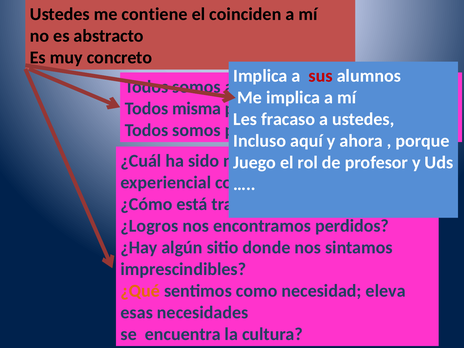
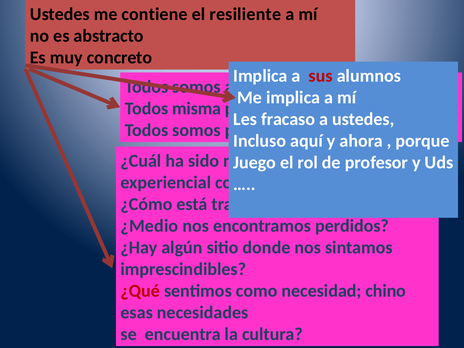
coinciden: coinciden -> resiliente
¿Logros: ¿Logros -> ¿Medio
¿Qué colour: orange -> red
eleva: eleva -> chino
